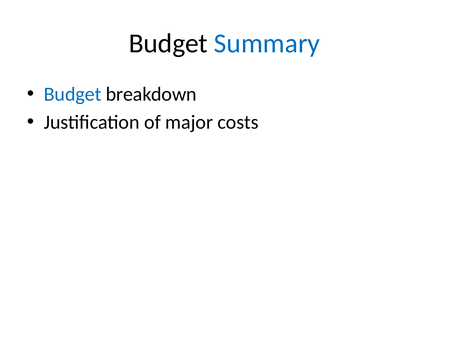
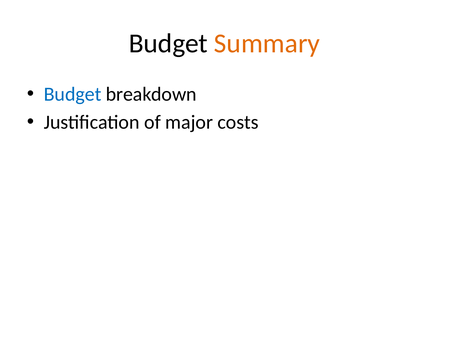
Summary colour: blue -> orange
